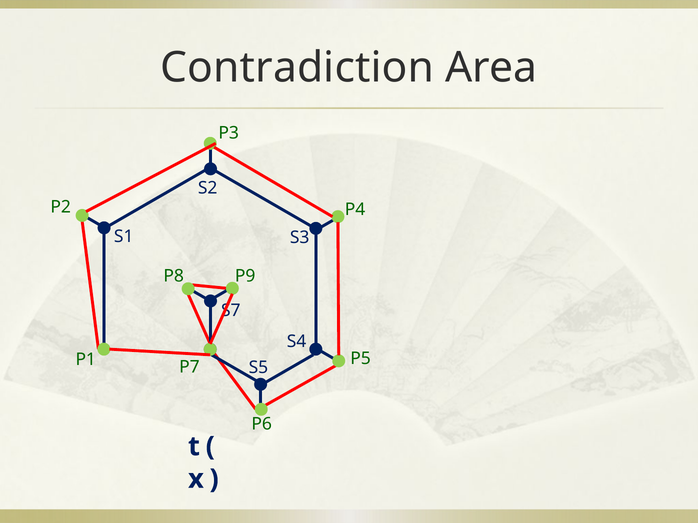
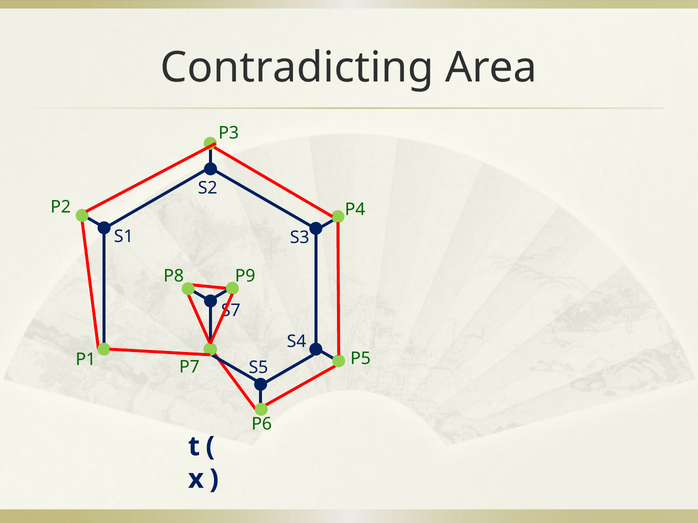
Contradiction: Contradiction -> Contradicting
